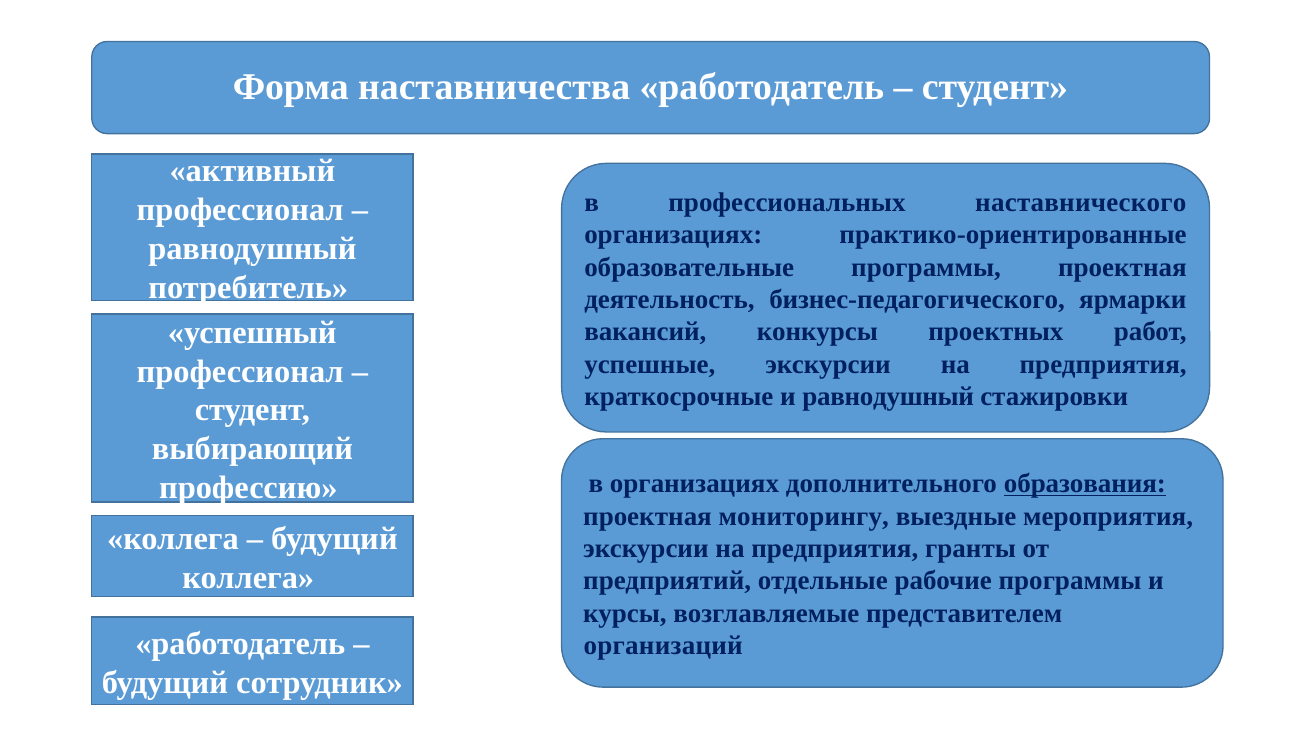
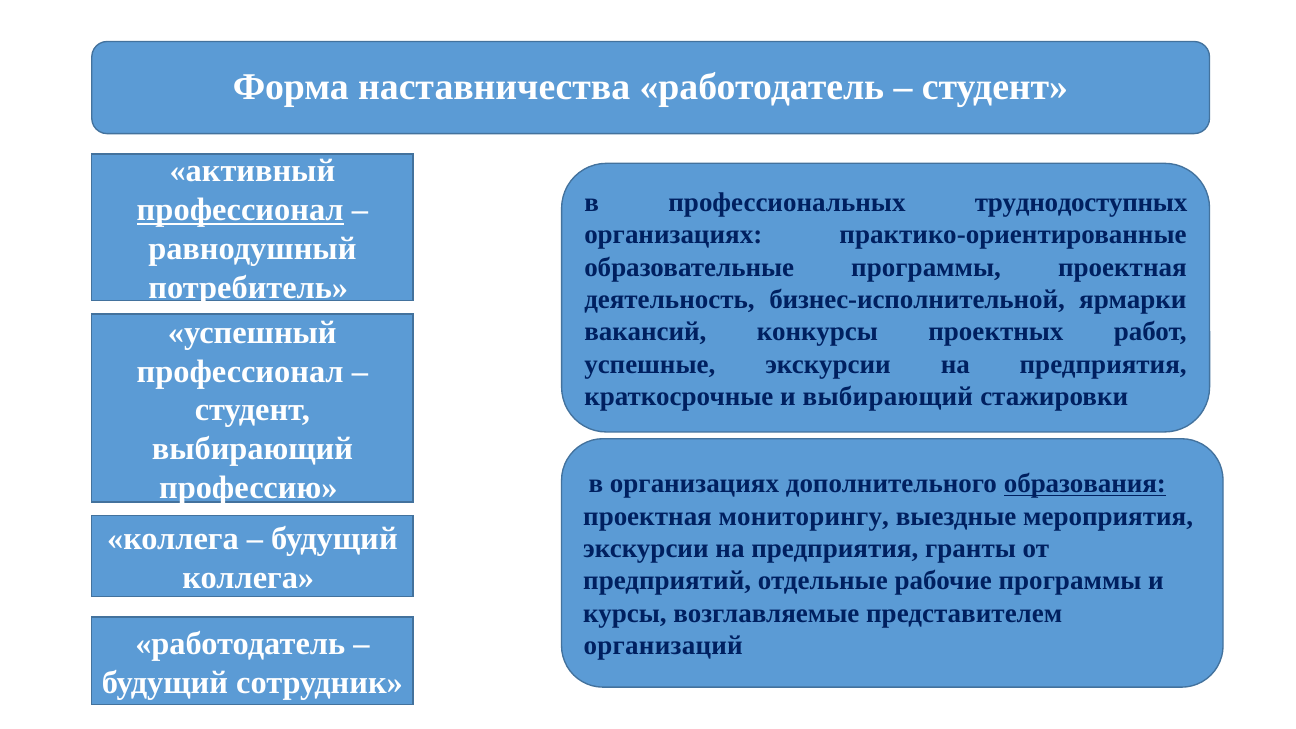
наставнического: наставнического -> труднодоступных
профессионал at (240, 210) underline: none -> present
бизнес-педагогического: бизнес-педагогического -> бизнес-исполнительной
и равнодушный: равнодушный -> выбирающий
